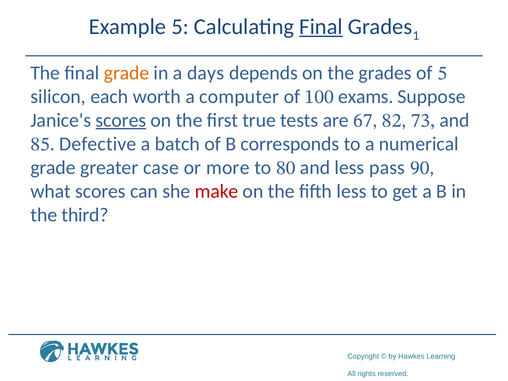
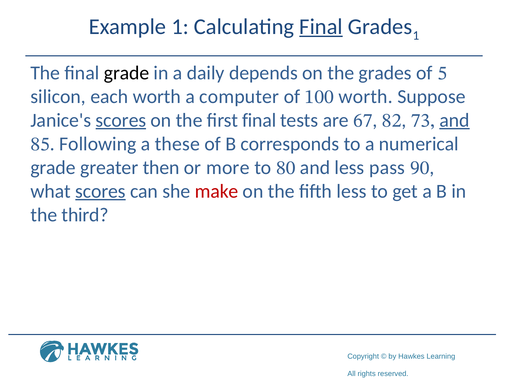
Example 5: 5 -> 1
grade at (127, 73) colour: orange -> black
days: days -> daily
exams at (366, 97): exams -> worth
first true: true -> final
and at (455, 120) underline: none -> present
Defective: Defective -> Following
batch: batch -> these
case: case -> then
scores at (100, 191) underline: none -> present
